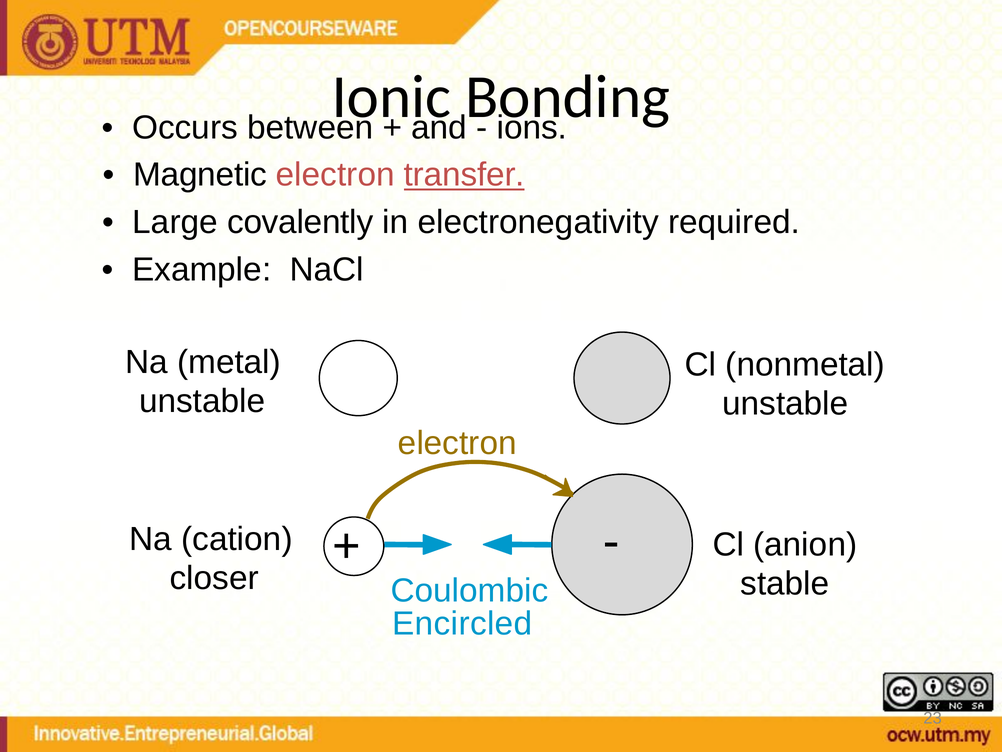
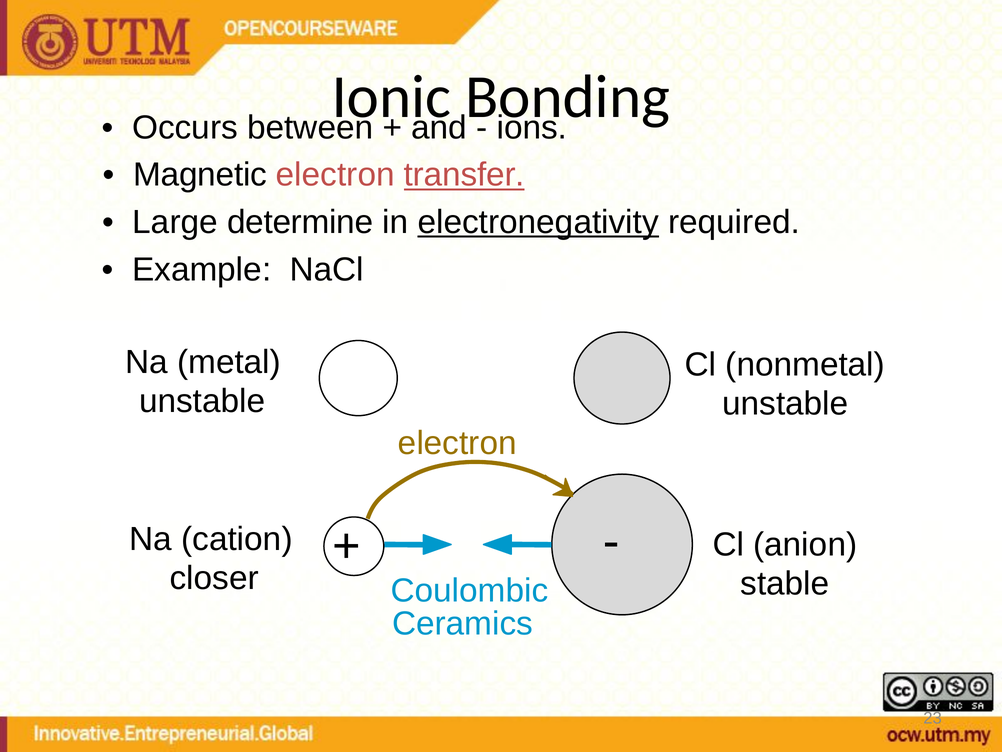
covalently: covalently -> determine
electronegativity underline: none -> present
Encircled: Encircled -> Ceramics
